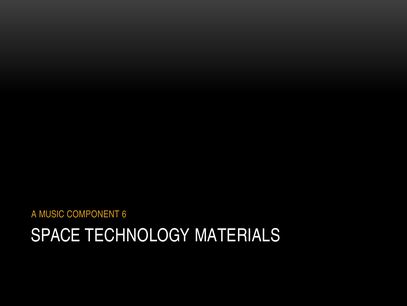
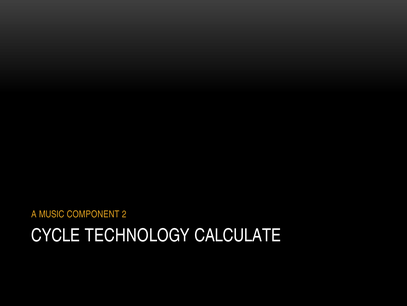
6: 6 -> 2
SPACE: SPACE -> CYCLE
MATERIALS: MATERIALS -> CALCULATE
